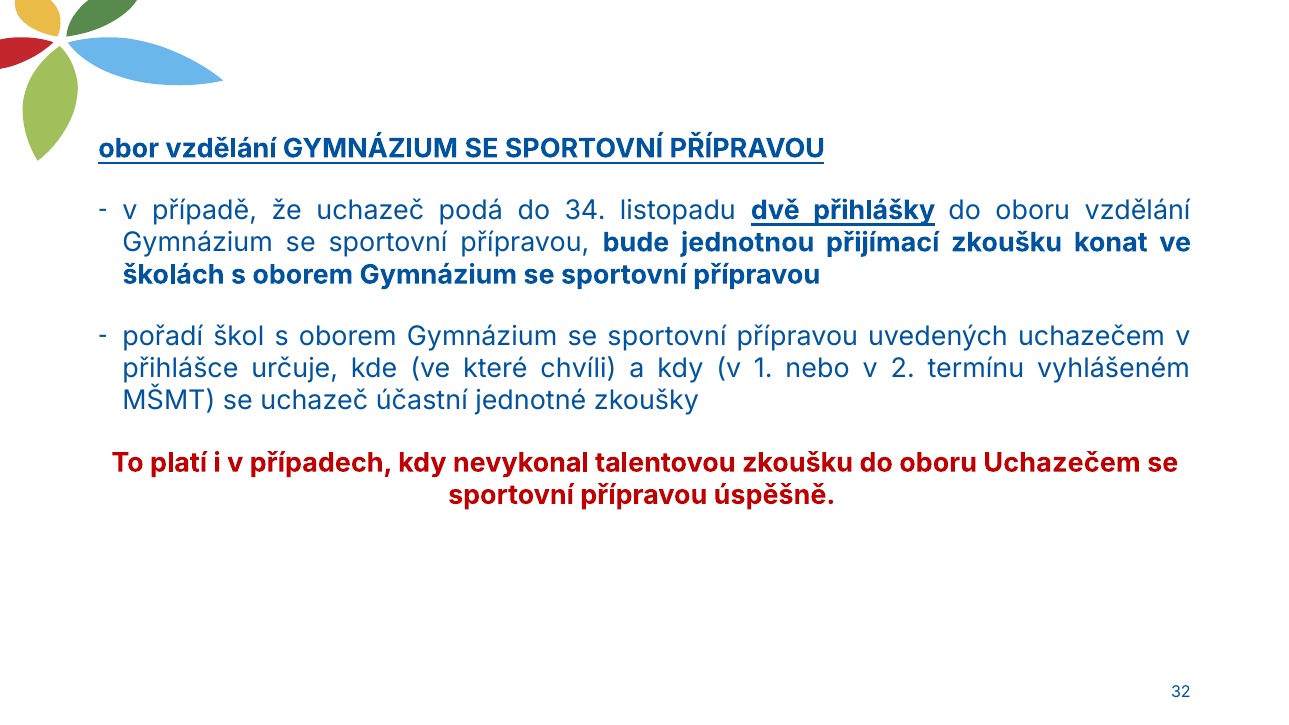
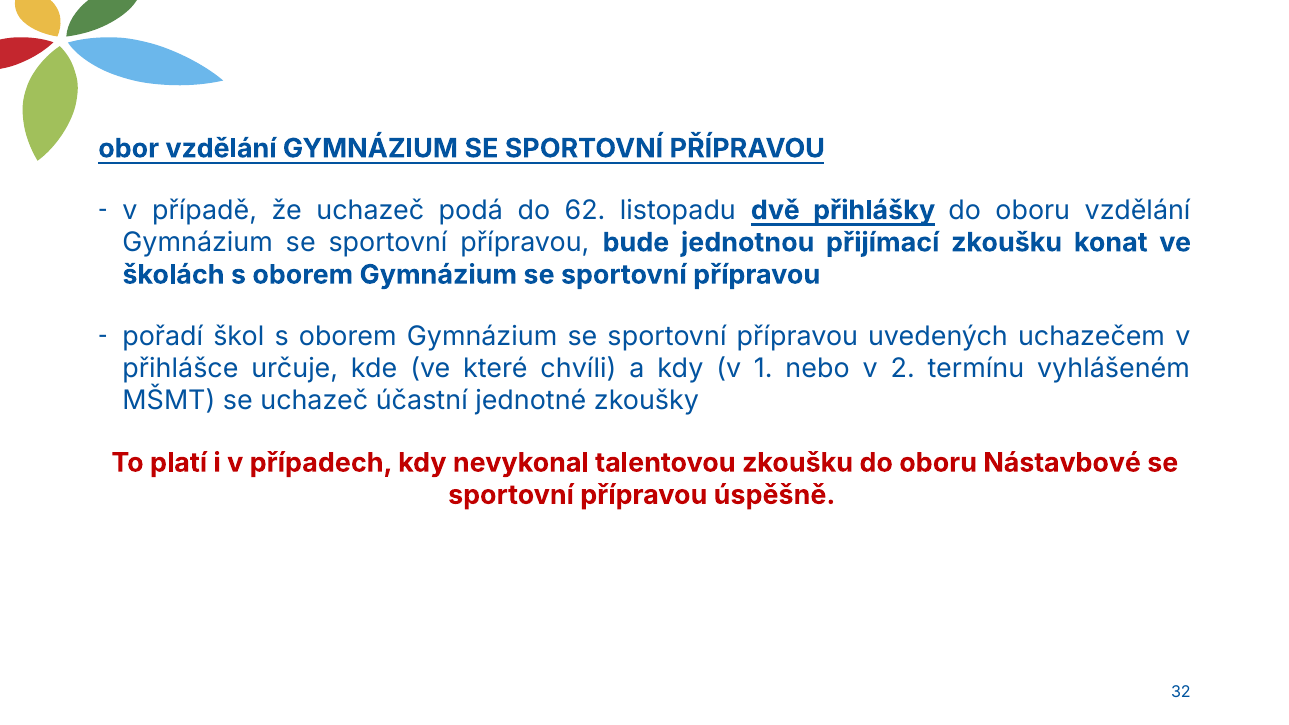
34: 34 -> 62
oboru Uchazečem: Uchazečem -> Nástavbové
